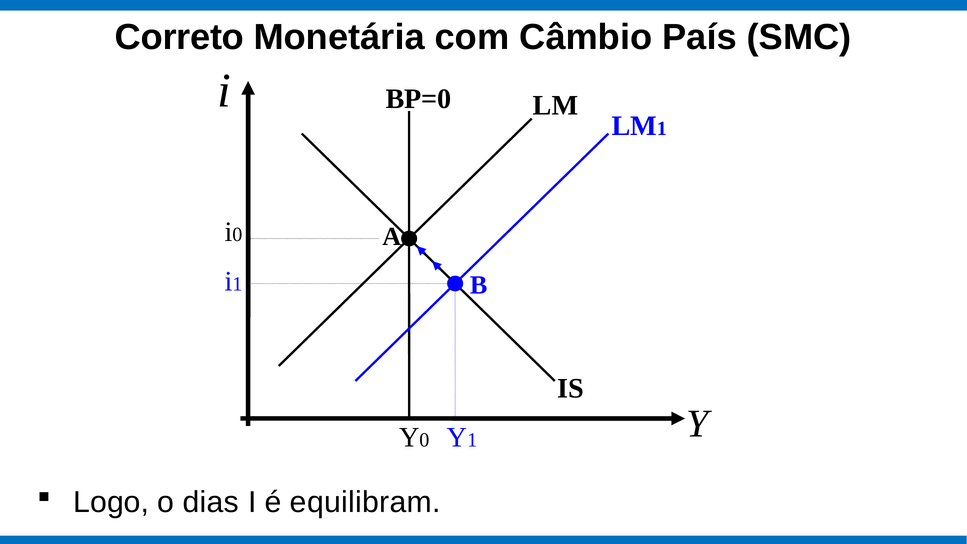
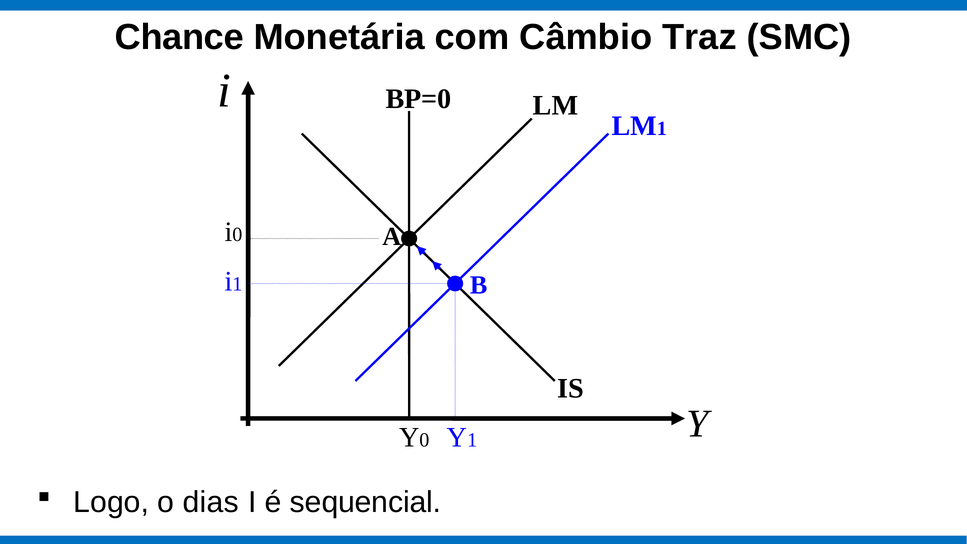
Correto: Correto -> Chance
País: País -> Traz
equilibram: equilibram -> sequencial
